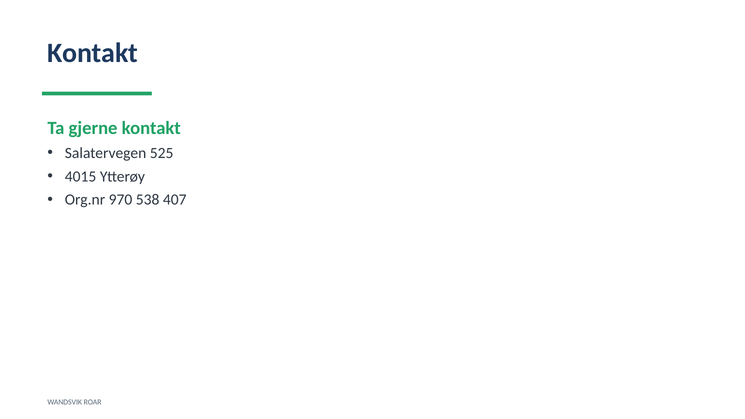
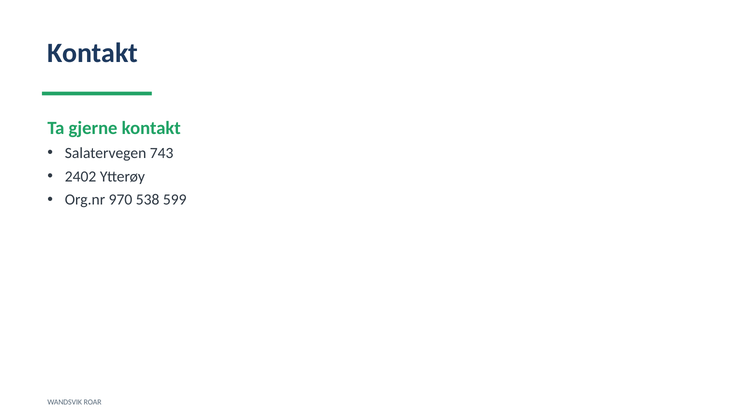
525: 525 -> 743
4015: 4015 -> 2402
407: 407 -> 599
